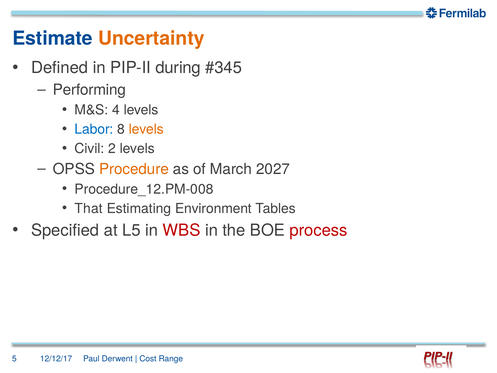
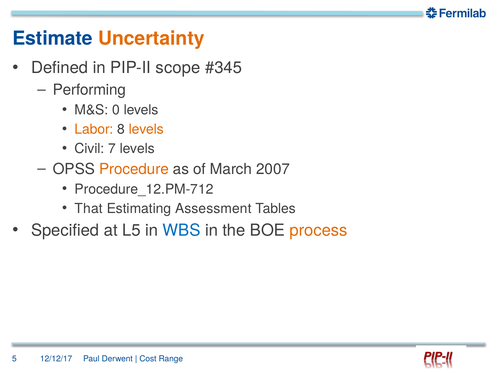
during: during -> scope
4: 4 -> 0
Labor colour: blue -> orange
2: 2 -> 7
2027: 2027 -> 2007
Procedure_12.PM-008: Procedure_12.PM-008 -> Procedure_12.PM-712
Environment: Environment -> Assessment
WBS colour: red -> blue
process colour: red -> orange
